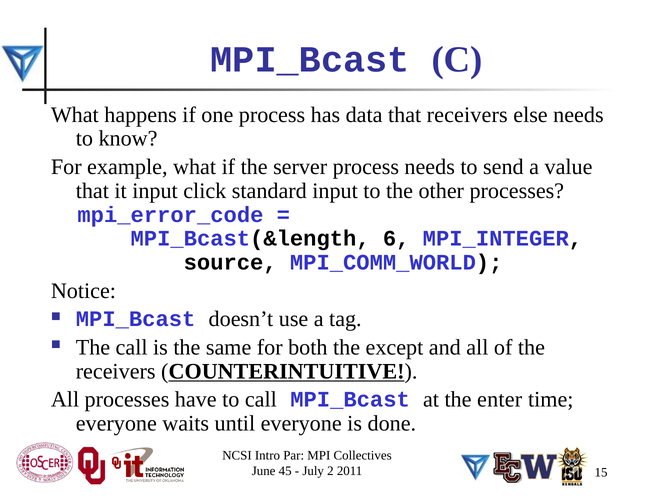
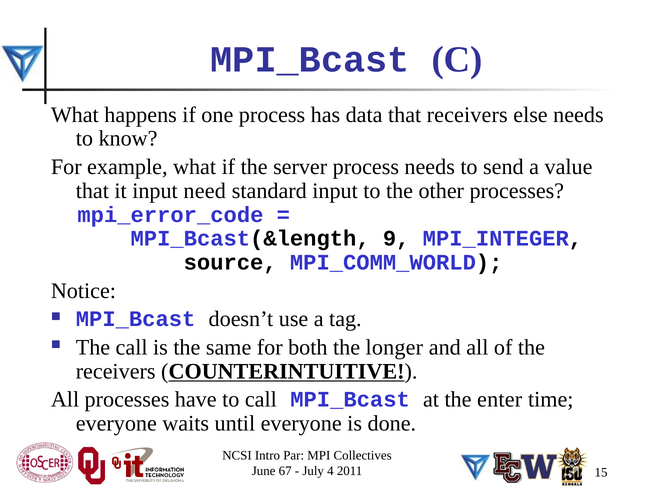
click: click -> need
6: 6 -> 9
except: except -> longer
45: 45 -> 67
2: 2 -> 4
